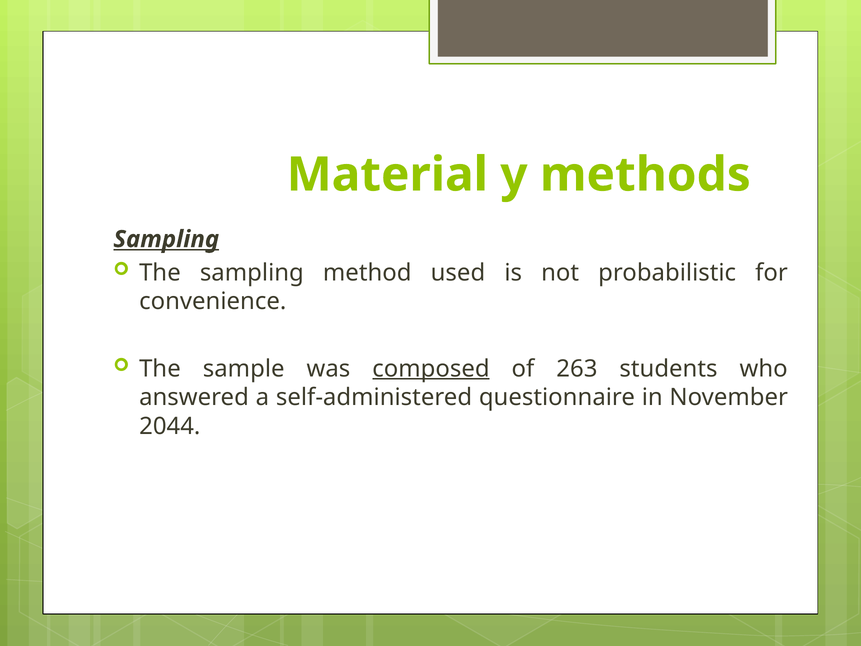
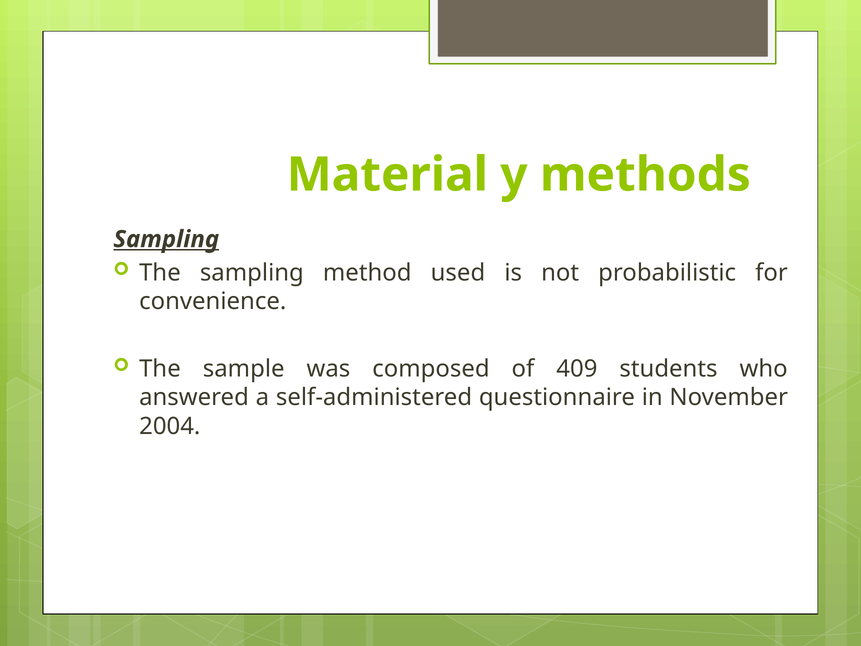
composed underline: present -> none
263: 263 -> 409
2044: 2044 -> 2004
